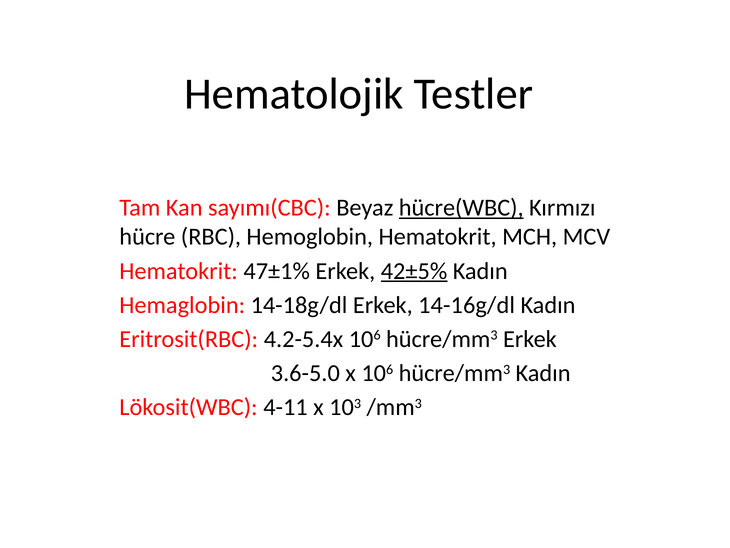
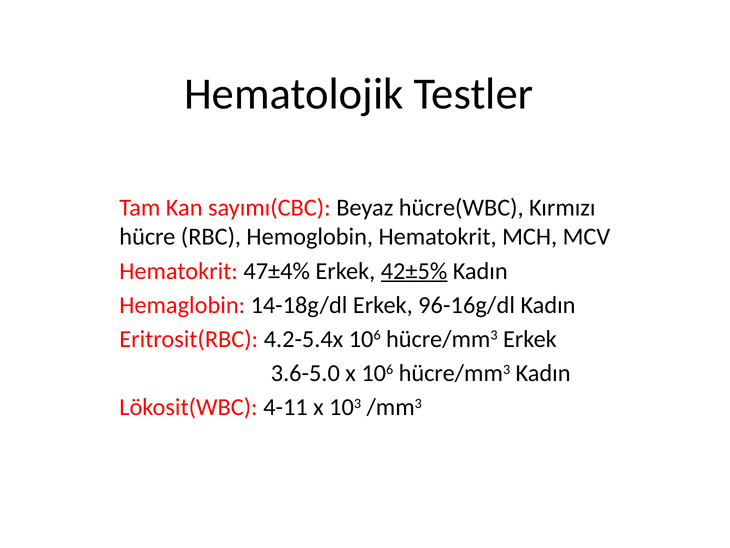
hücre(WBC underline: present -> none
47±1%: 47±1% -> 47±4%
14-16g/dl: 14-16g/dl -> 96-16g/dl
